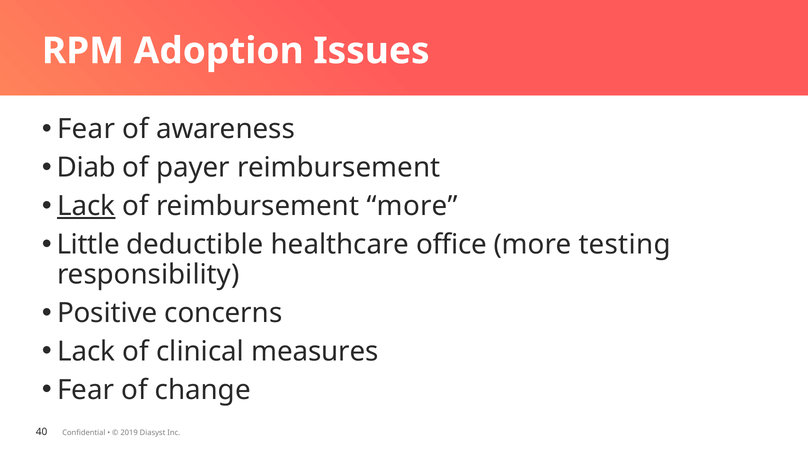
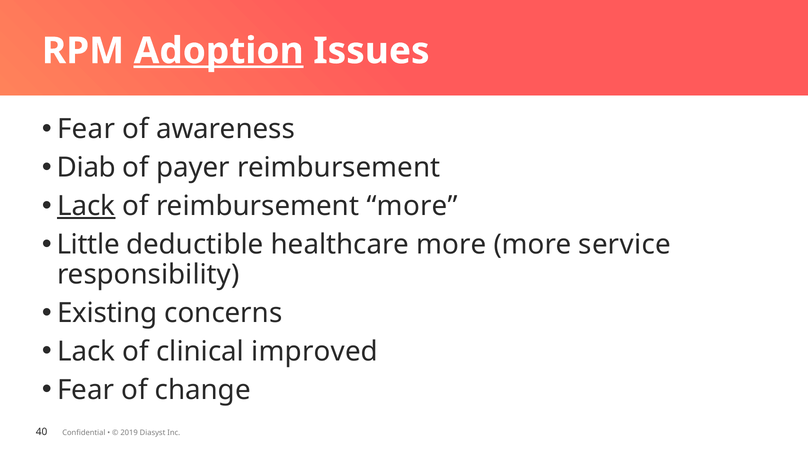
Adoption underline: none -> present
healthcare office: office -> more
testing: testing -> service
Positive: Positive -> Existing
measures: measures -> improved
